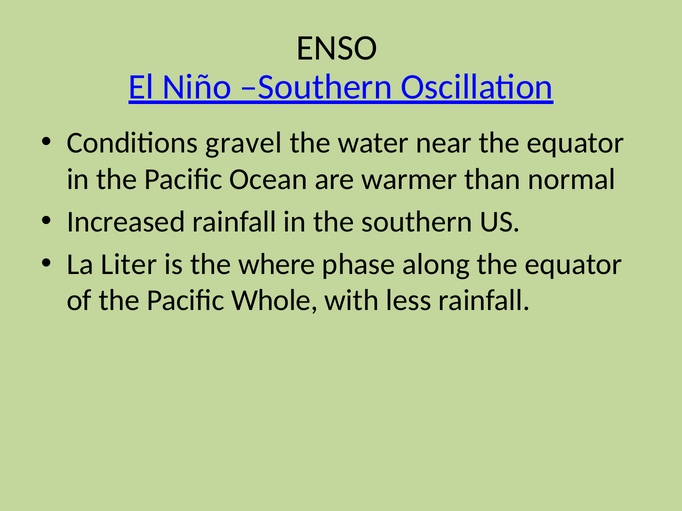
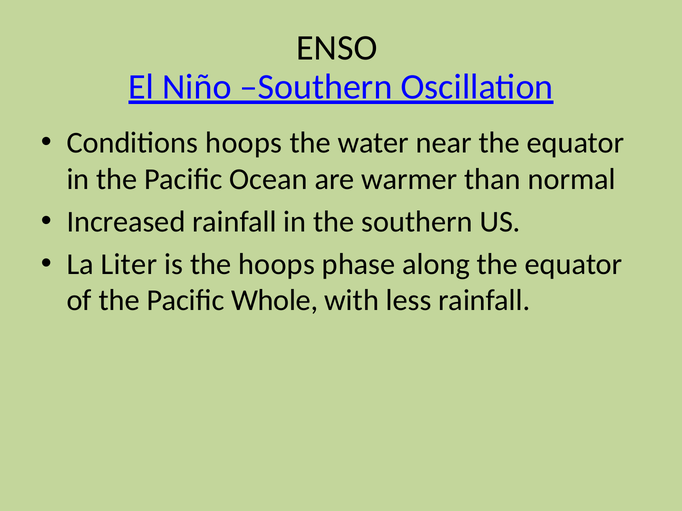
Conditions gravel: gravel -> hoops
the where: where -> hoops
